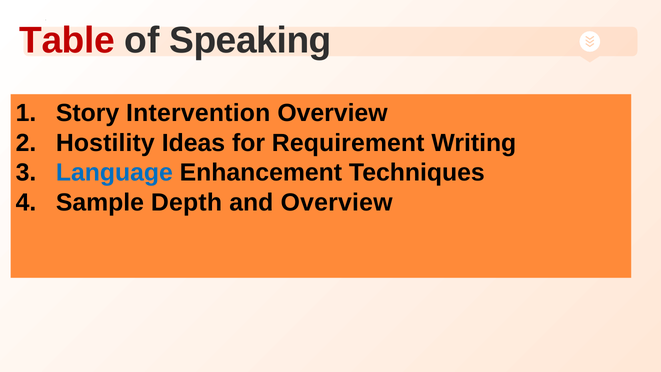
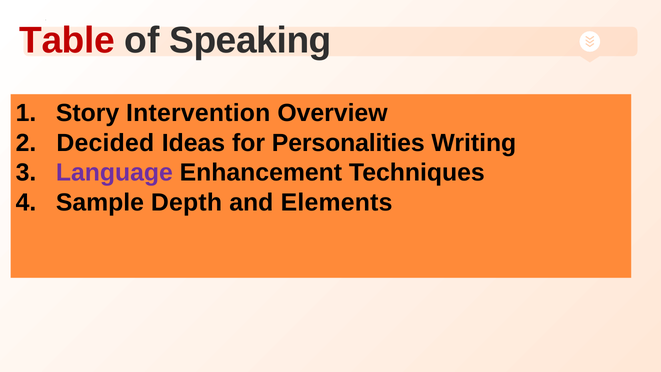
Hostility: Hostility -> Decided
Requirement: Requirement -> Personalities
Language colour: blue -> purple
and Overview: Overview -> Elements
